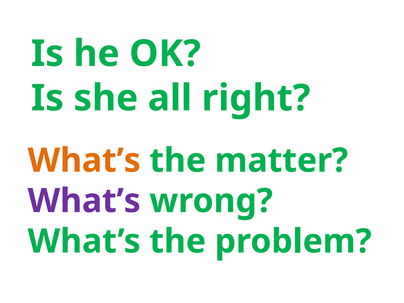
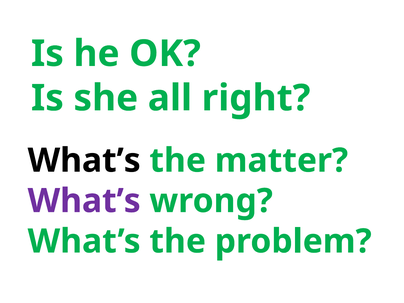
What’s at (84, 161) colour: orange -> black
